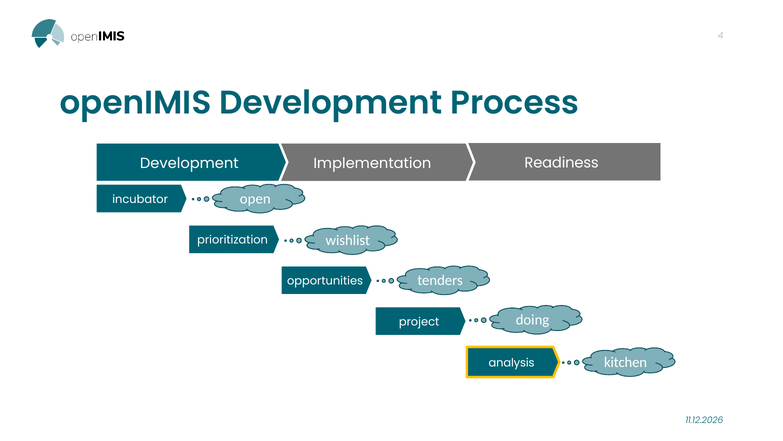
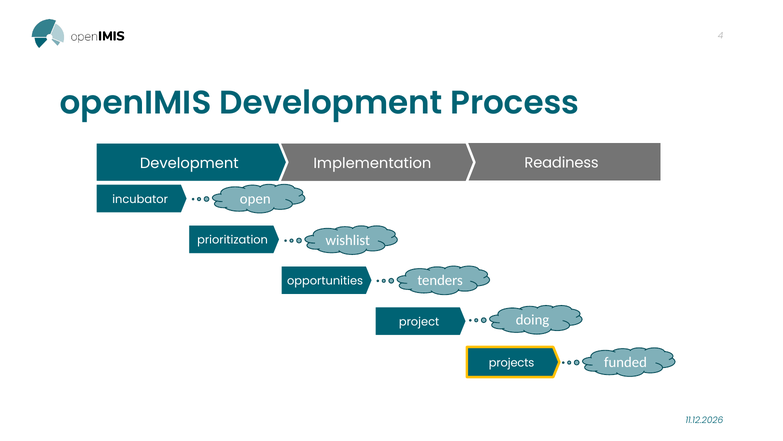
kitchen: kitchen -> funded
analysis: analysis -> projects
